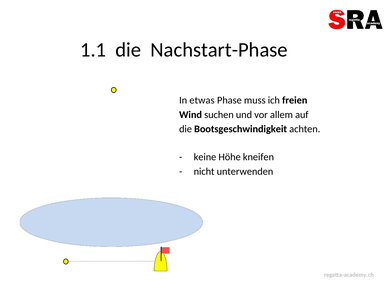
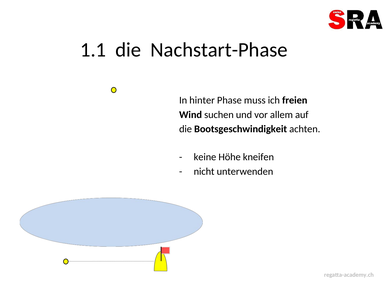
etwas: etwas -> hinter
